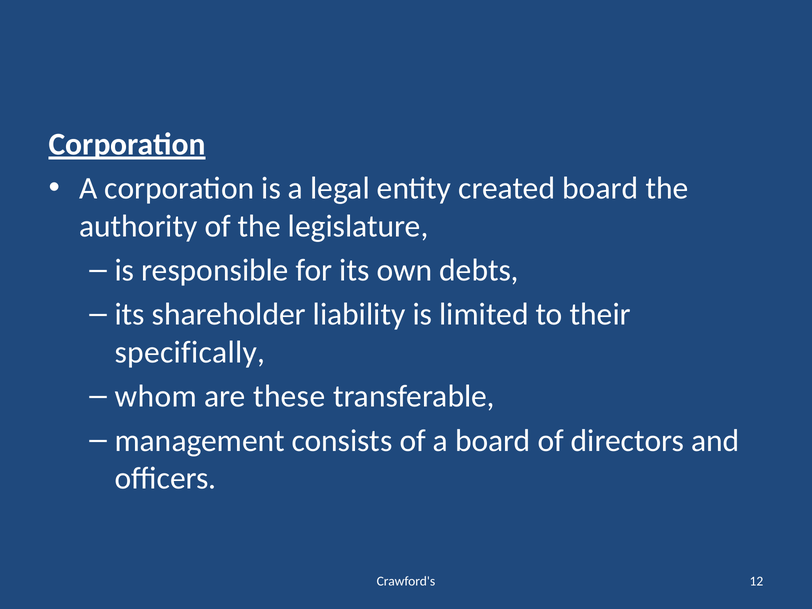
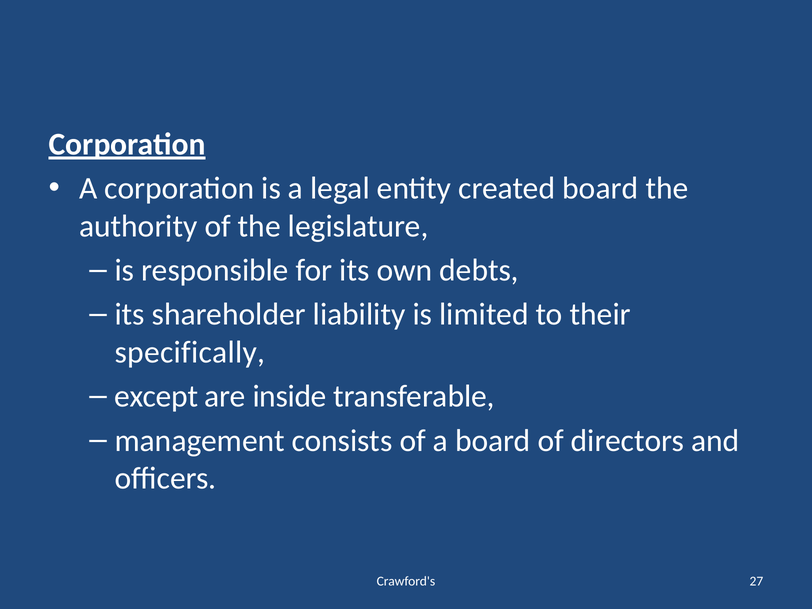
whom: whom -> except
these: these -> inside
12: 12 -> 27
